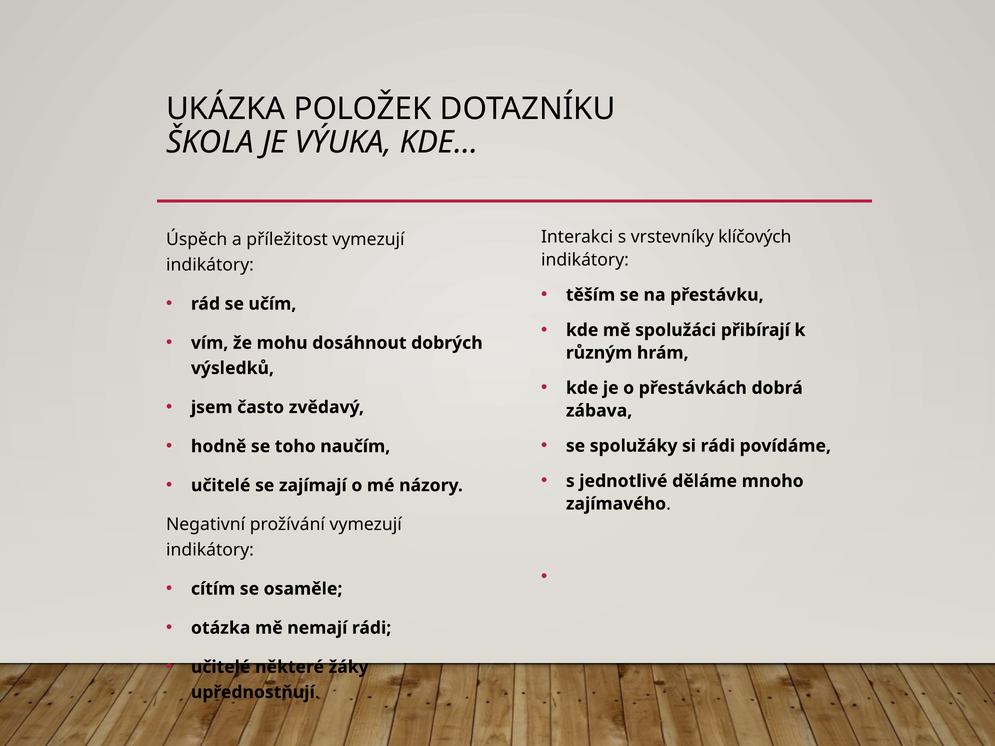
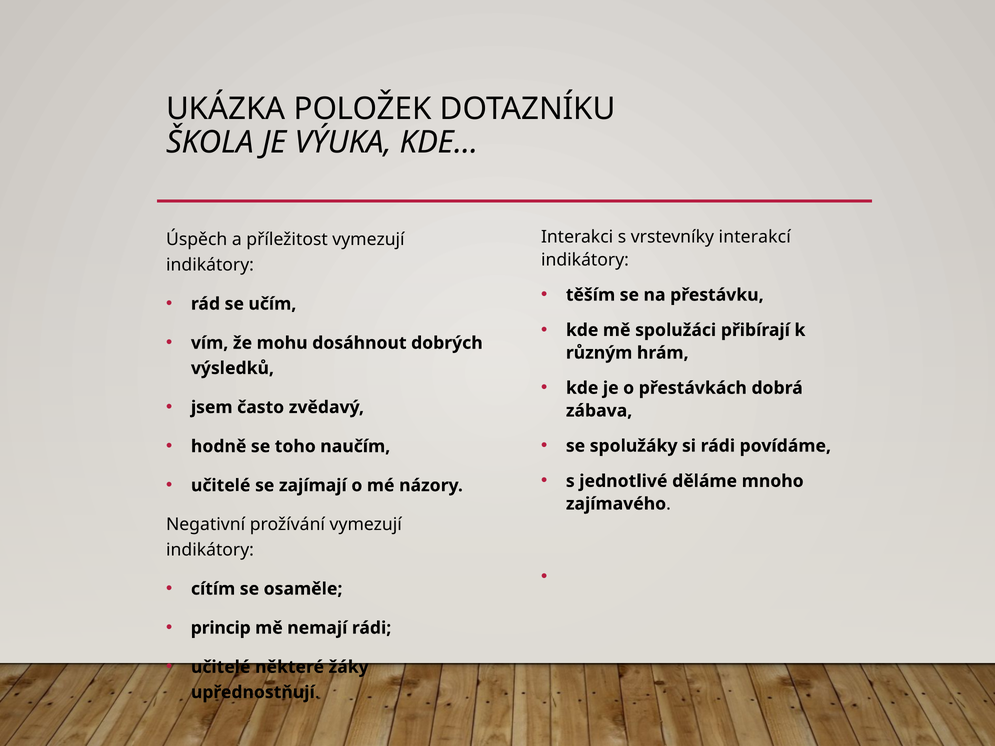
klíčových: klíčových -> interakcí
otázka: otázka -> princip
